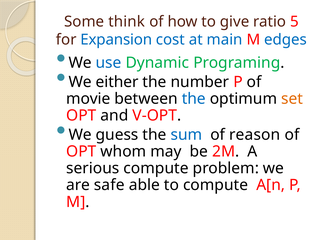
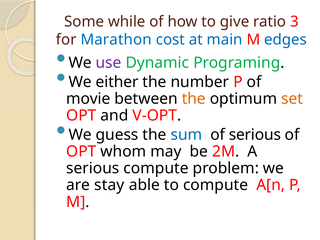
think: think -> while
5: 5 -> 3
Expansion: Expansion -> Marathon
use colour: blue -> purple
the at (194, 99) colour: blue -> orange
of reason: reason -> serious
safe: safe -> stay
